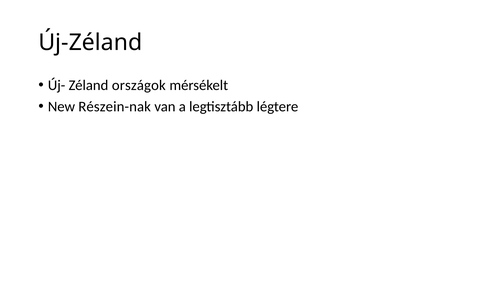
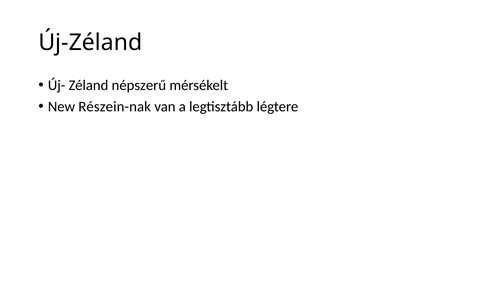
országok: országok -> népszerű
